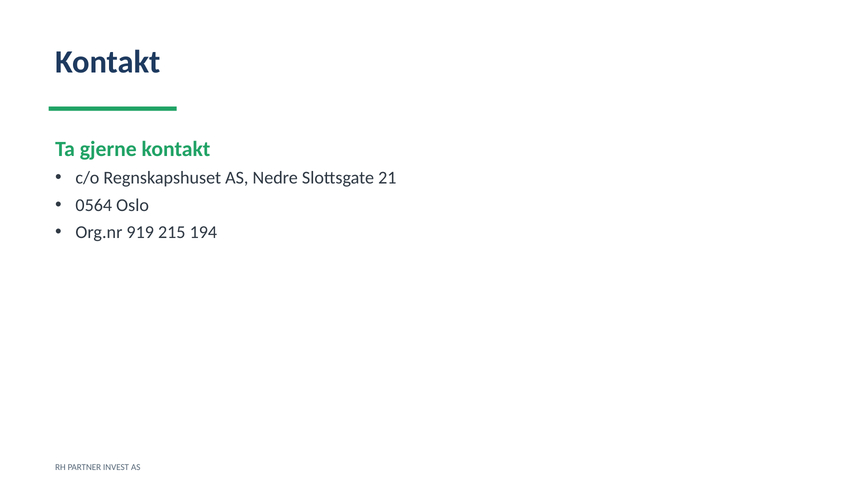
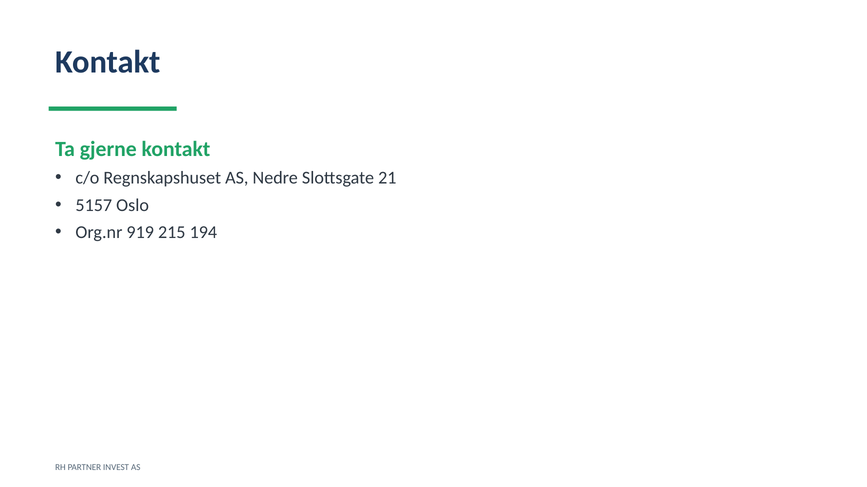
0564: 0564 -> 5157
